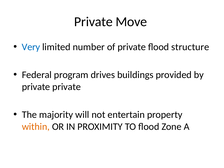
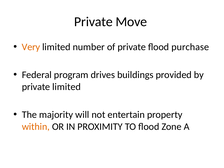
Very colour: blue -> orange
structure: structure -> purchase
private private: private -> limited
